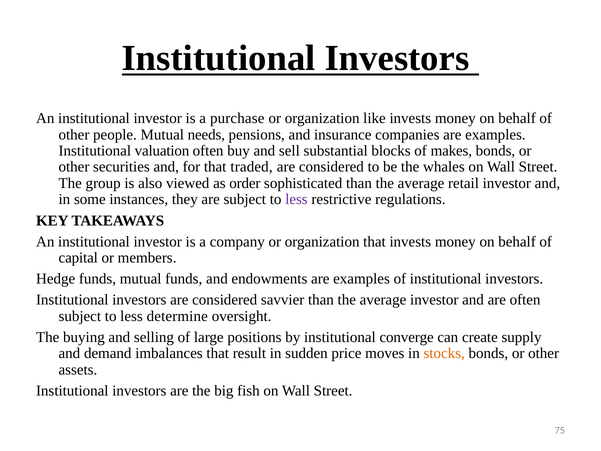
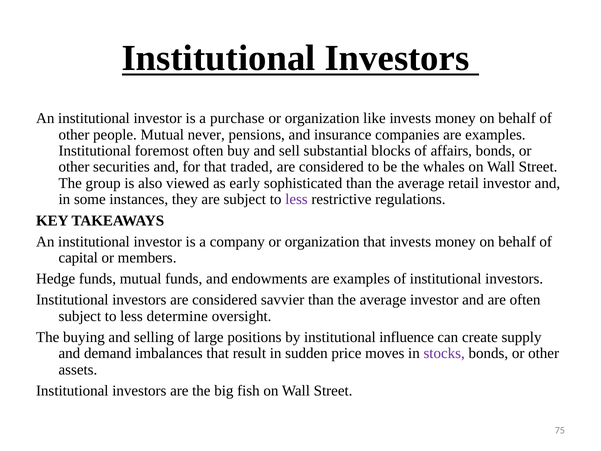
needs: needs -> never
valuation: valuation -> foremost
makes: makes -> affairs
order: order -> early
converge: converge -> influence
stocks colour: orange -> purple
